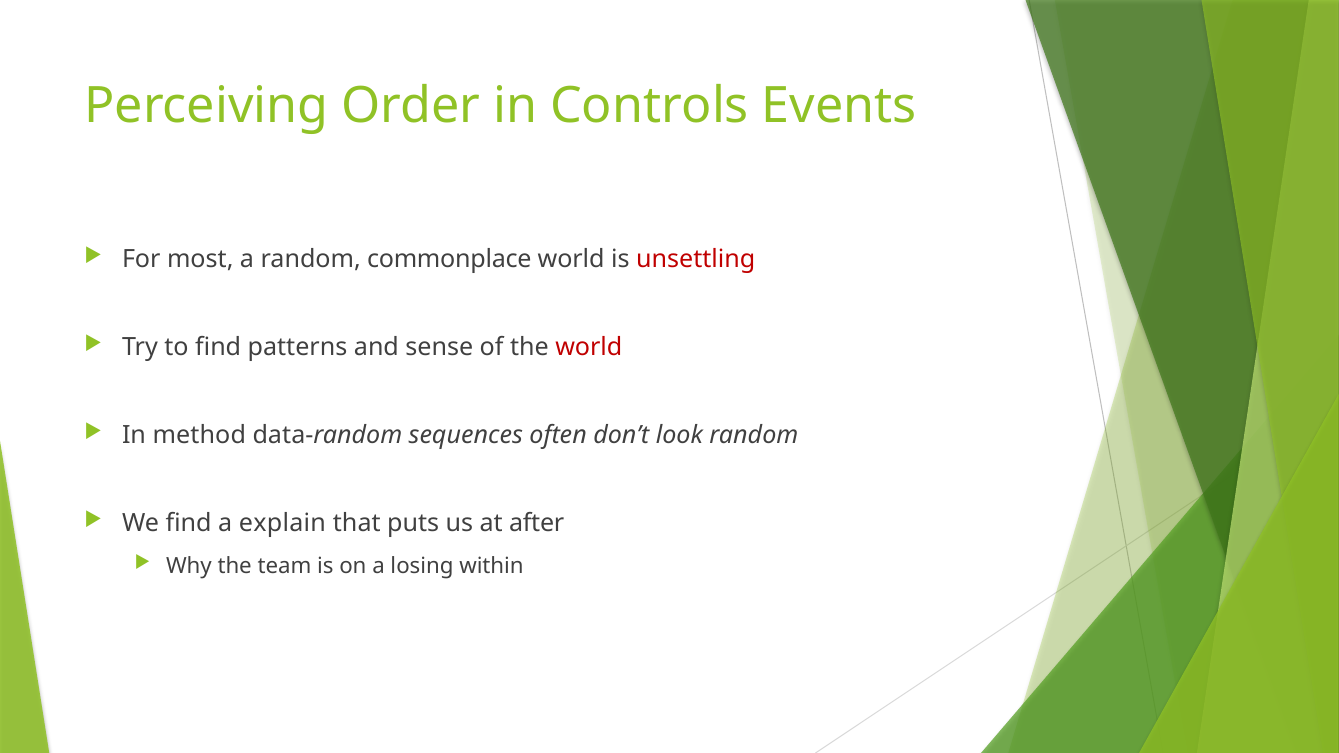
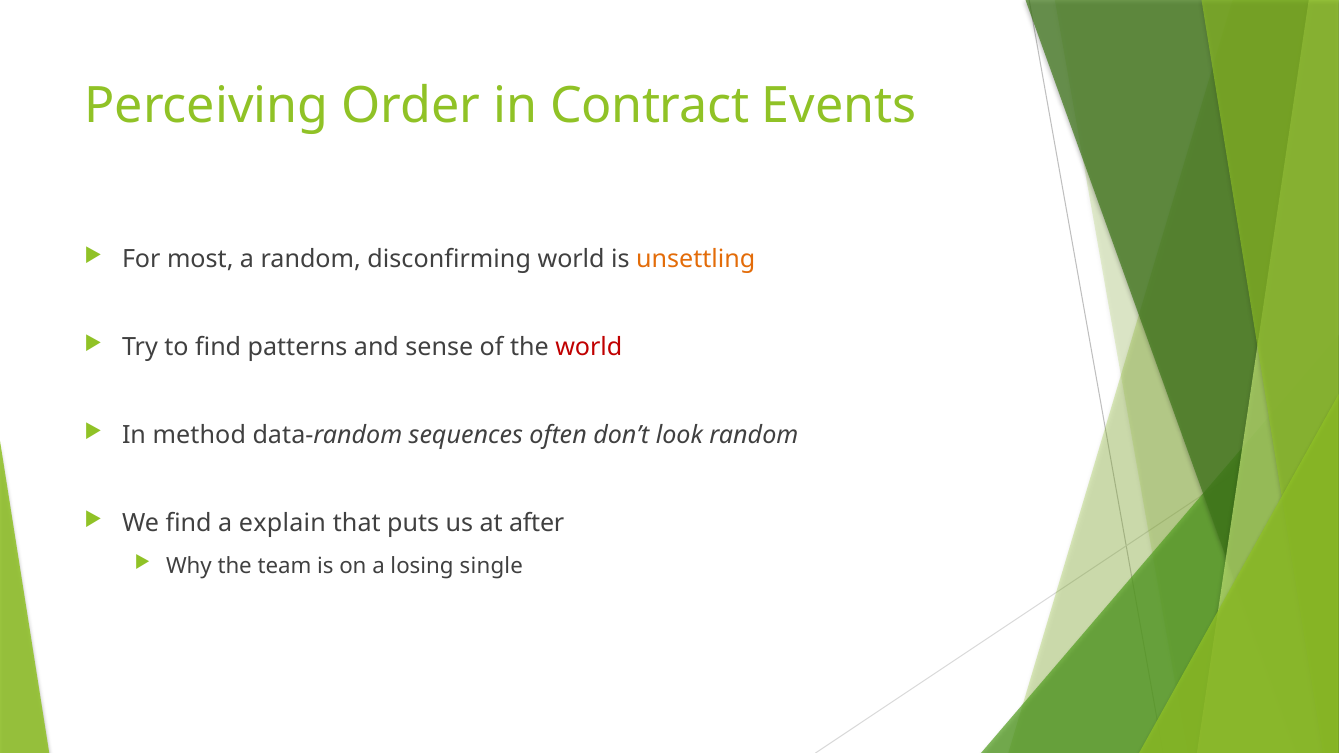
Controls: Controls -> Contract
commonplace: commonplace -> disconfirming
unsettling colour: red -> orange
within: within -> single
